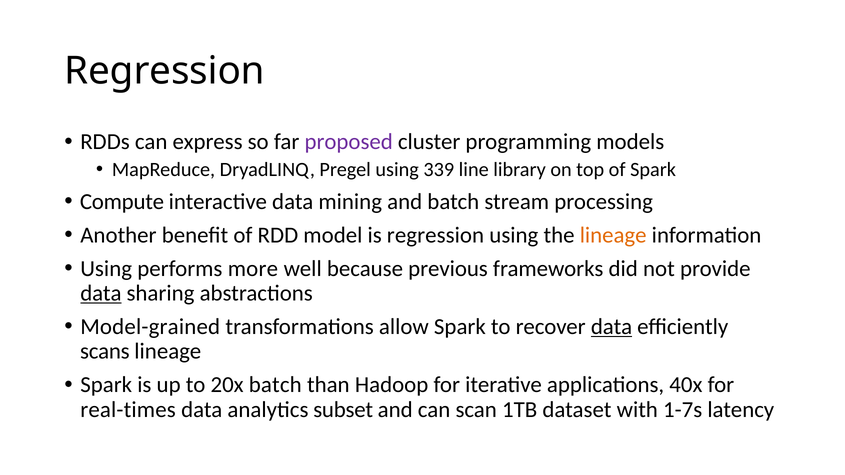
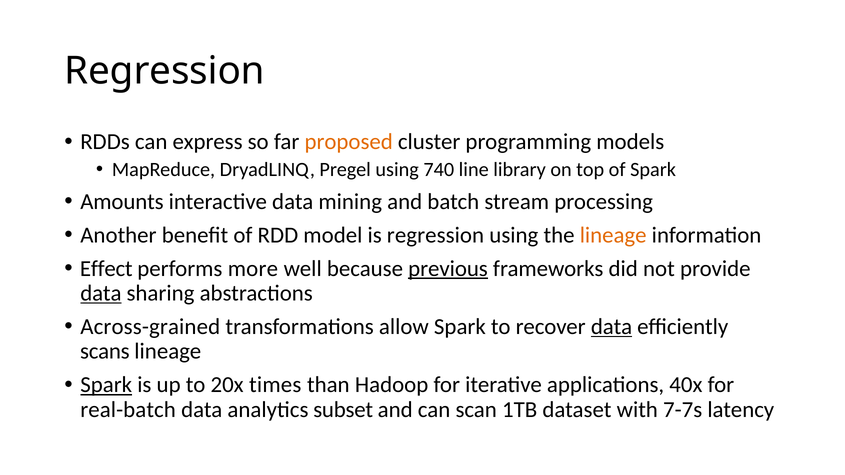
proposed colour: purple -> orange
339: 339 -> 740
Compute: Compute -> Amounts
Using at (106, 269): Using -> Effect
previous underline: none -> present
Model-grained: Model-grained -> Across-grained
Spark at (106, 385) underline: none -> present
20x batch: batch -> times
real-times: real-times -> real-batch
1-7s: 1-7s -> 7-7s
